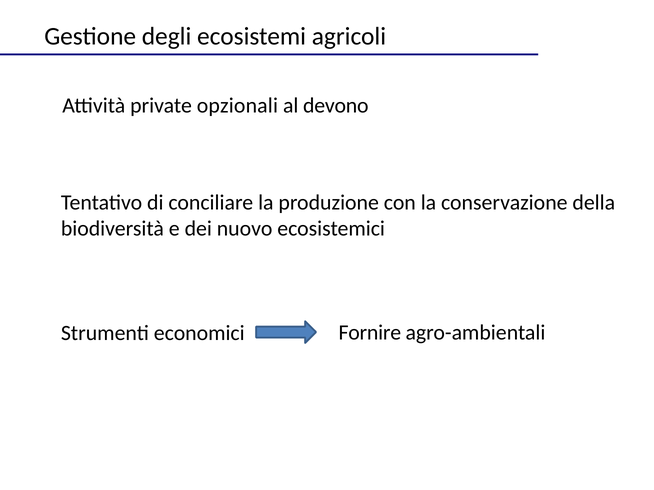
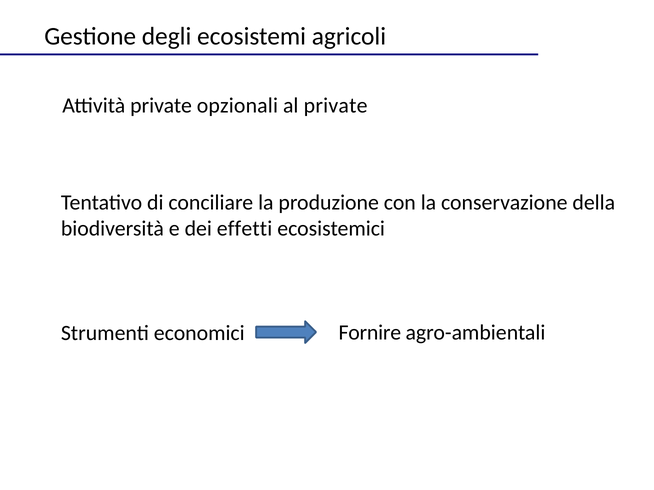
al devono: devono -> private
nuovo: nuovo -> effetti
